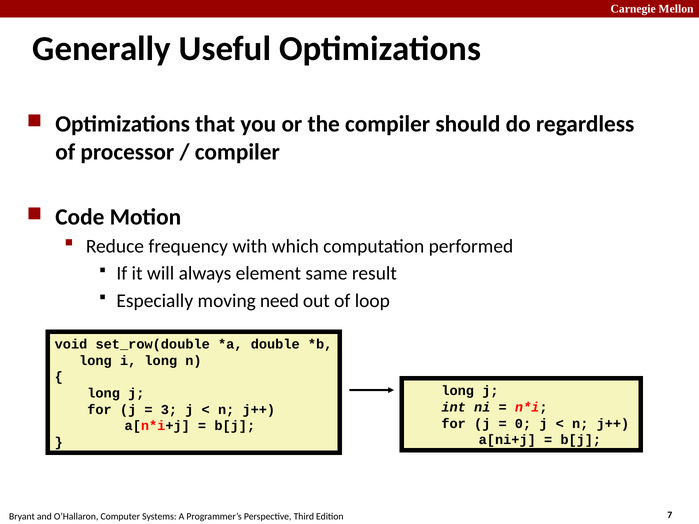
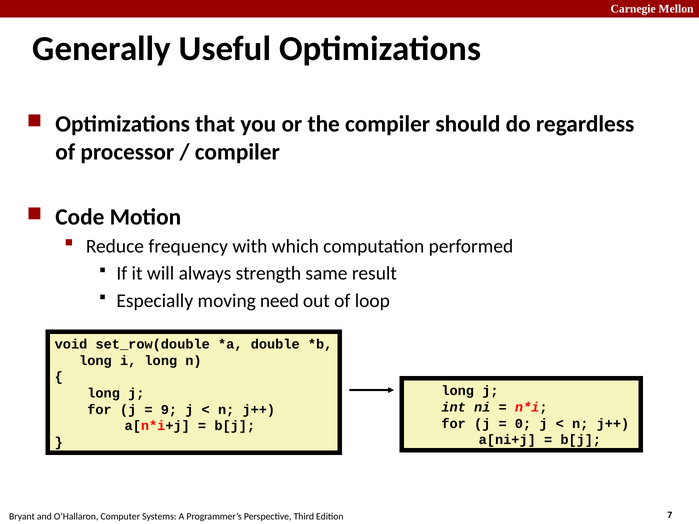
element: element -> strength
3: 3 -> 9
